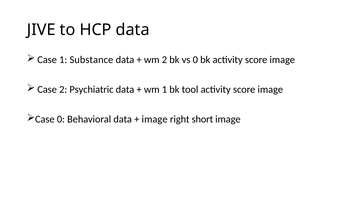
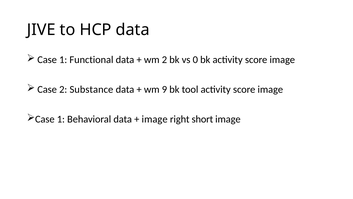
Substance: Substance -> Functional
Psychiatric: Psychiatric -> Substance
wm 1: 1 -> 9
0 at (61, 119): 0 -> 1
